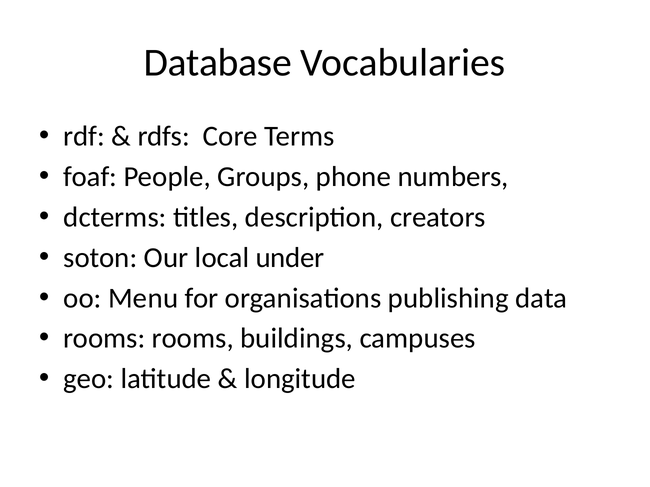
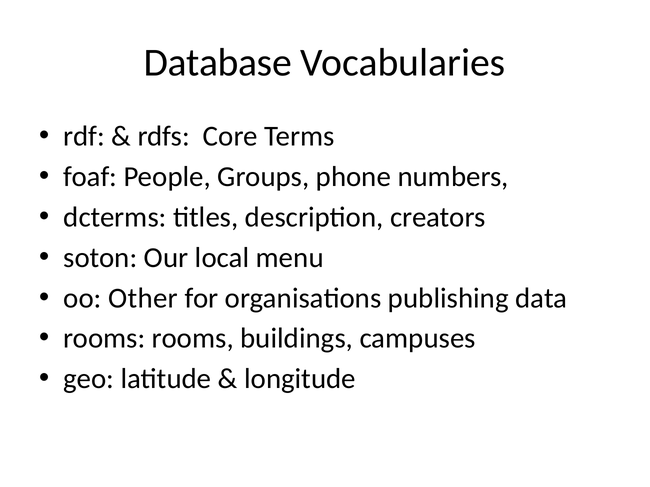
under: under -> menu
Menu: Menu -> Other
